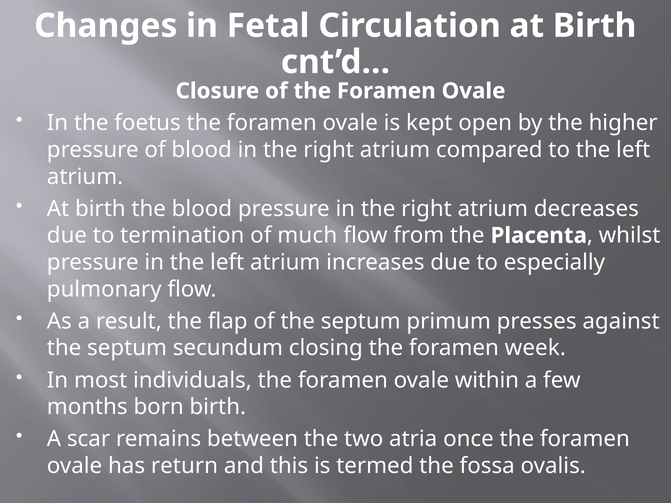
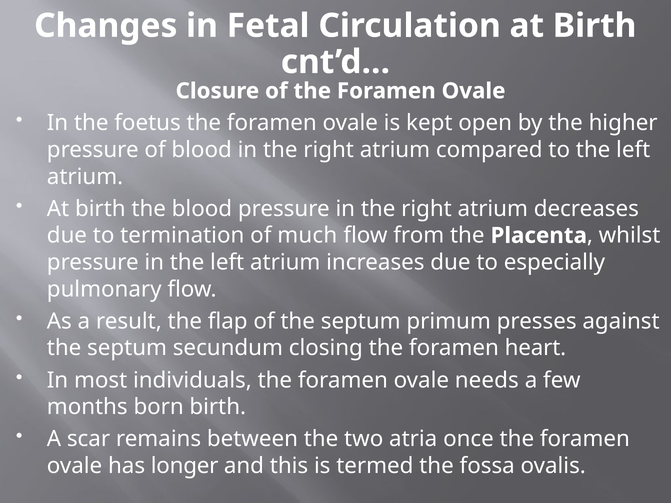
week: week -> heart
within: within -> needs
return: return -> longer
